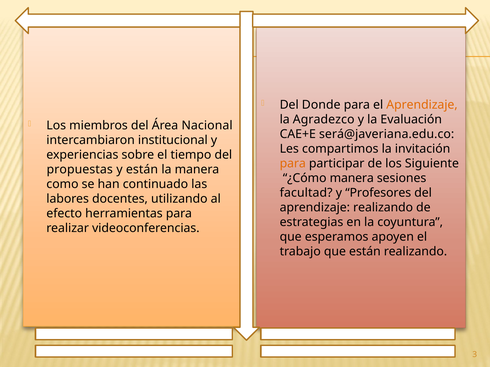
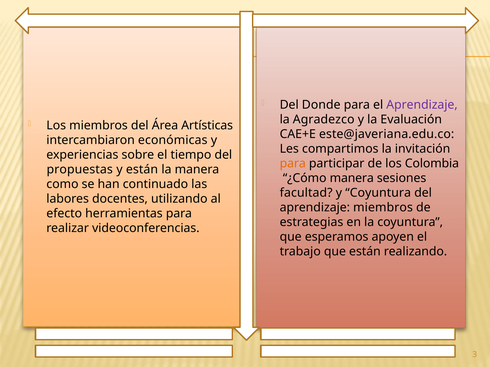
Aprendizaje at (422, 105) colour: orange -> purple
Nacional: Nacional -> Artísticas
será@javeriana.edu.co: será@javeriana.edu.co -> este@javeriana.edu.co
institucional: institucional -> económicas
Siguiente: Siguiente -> Colombia
y Profesores: Profesores -> Coyuntura
aprendizaje realizando: realizando -> miembros
